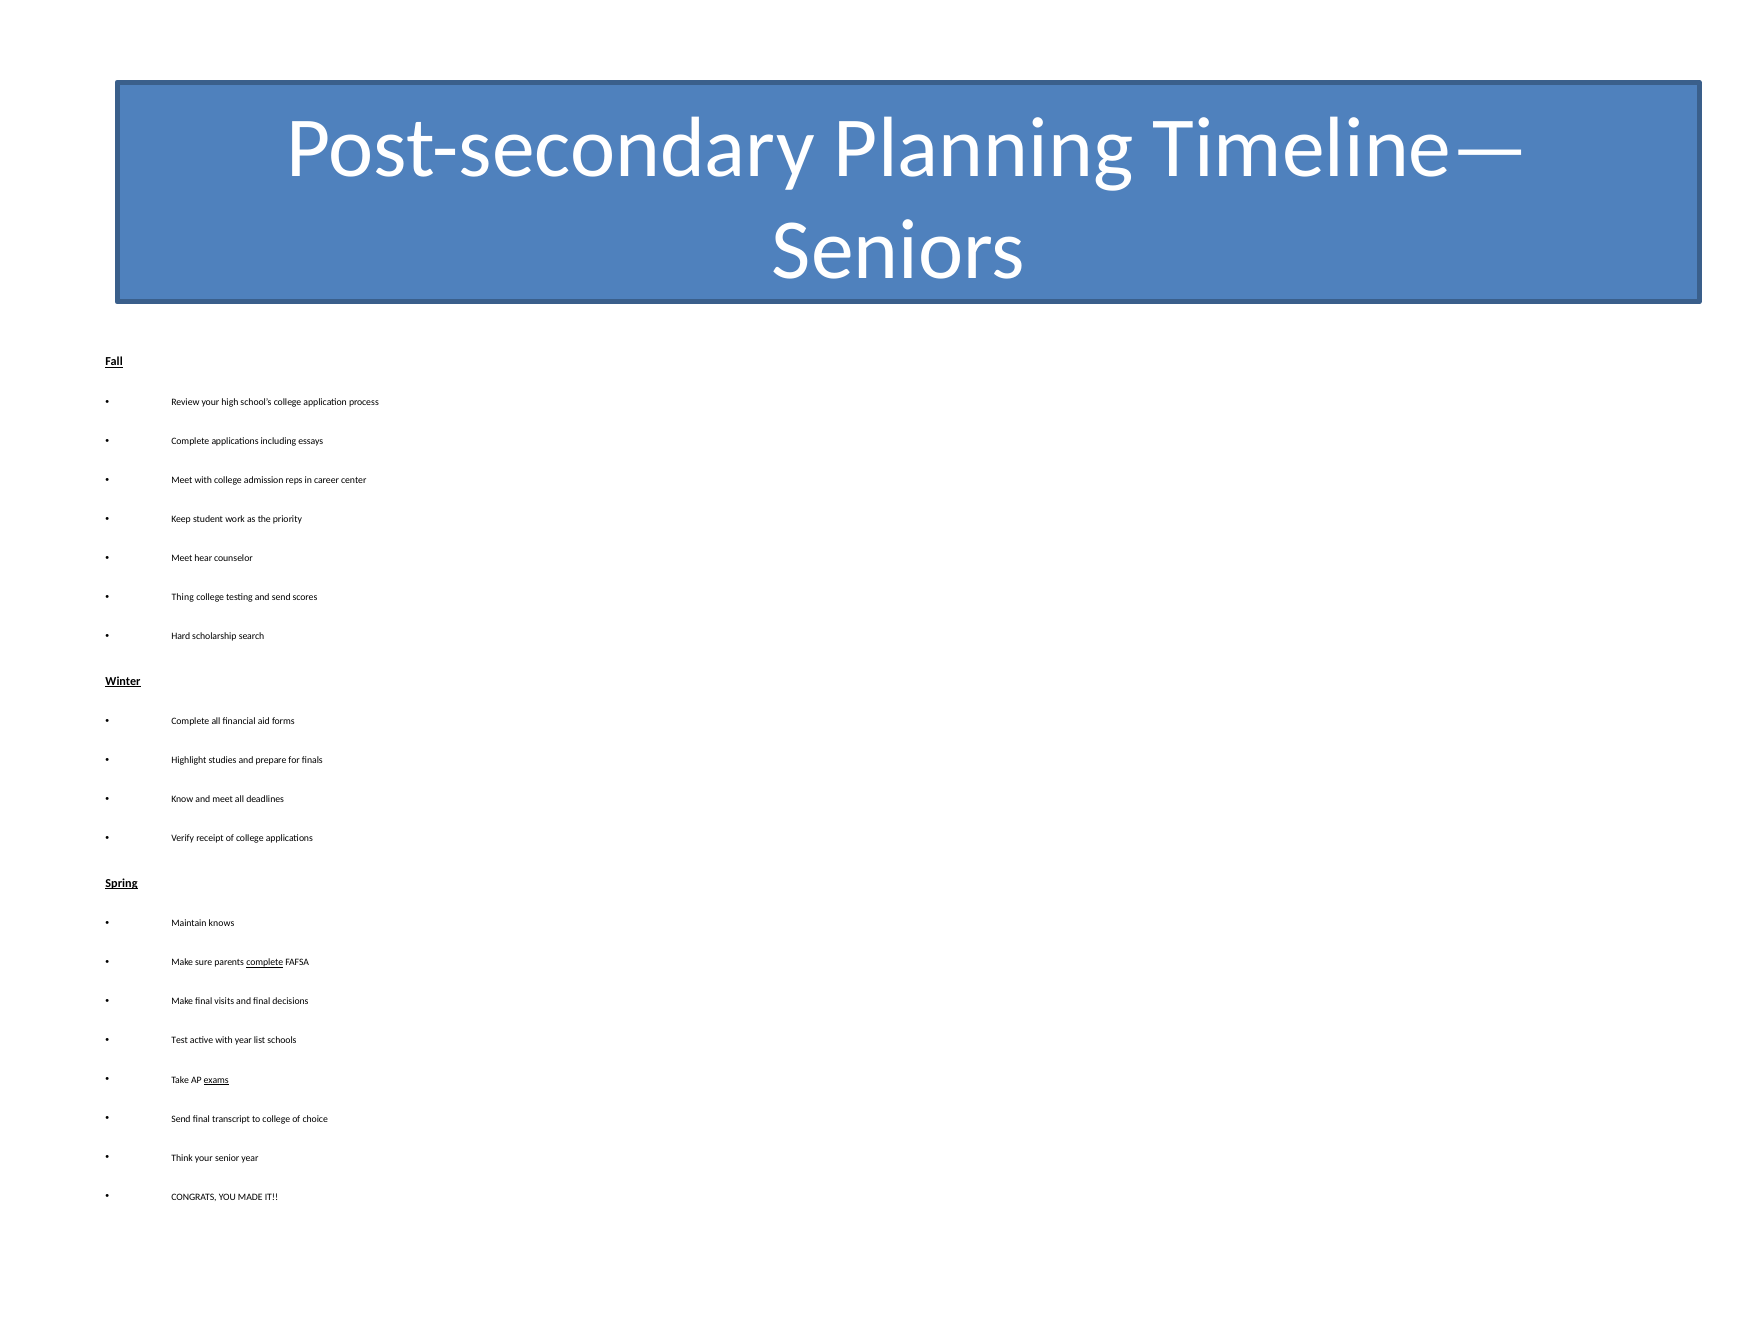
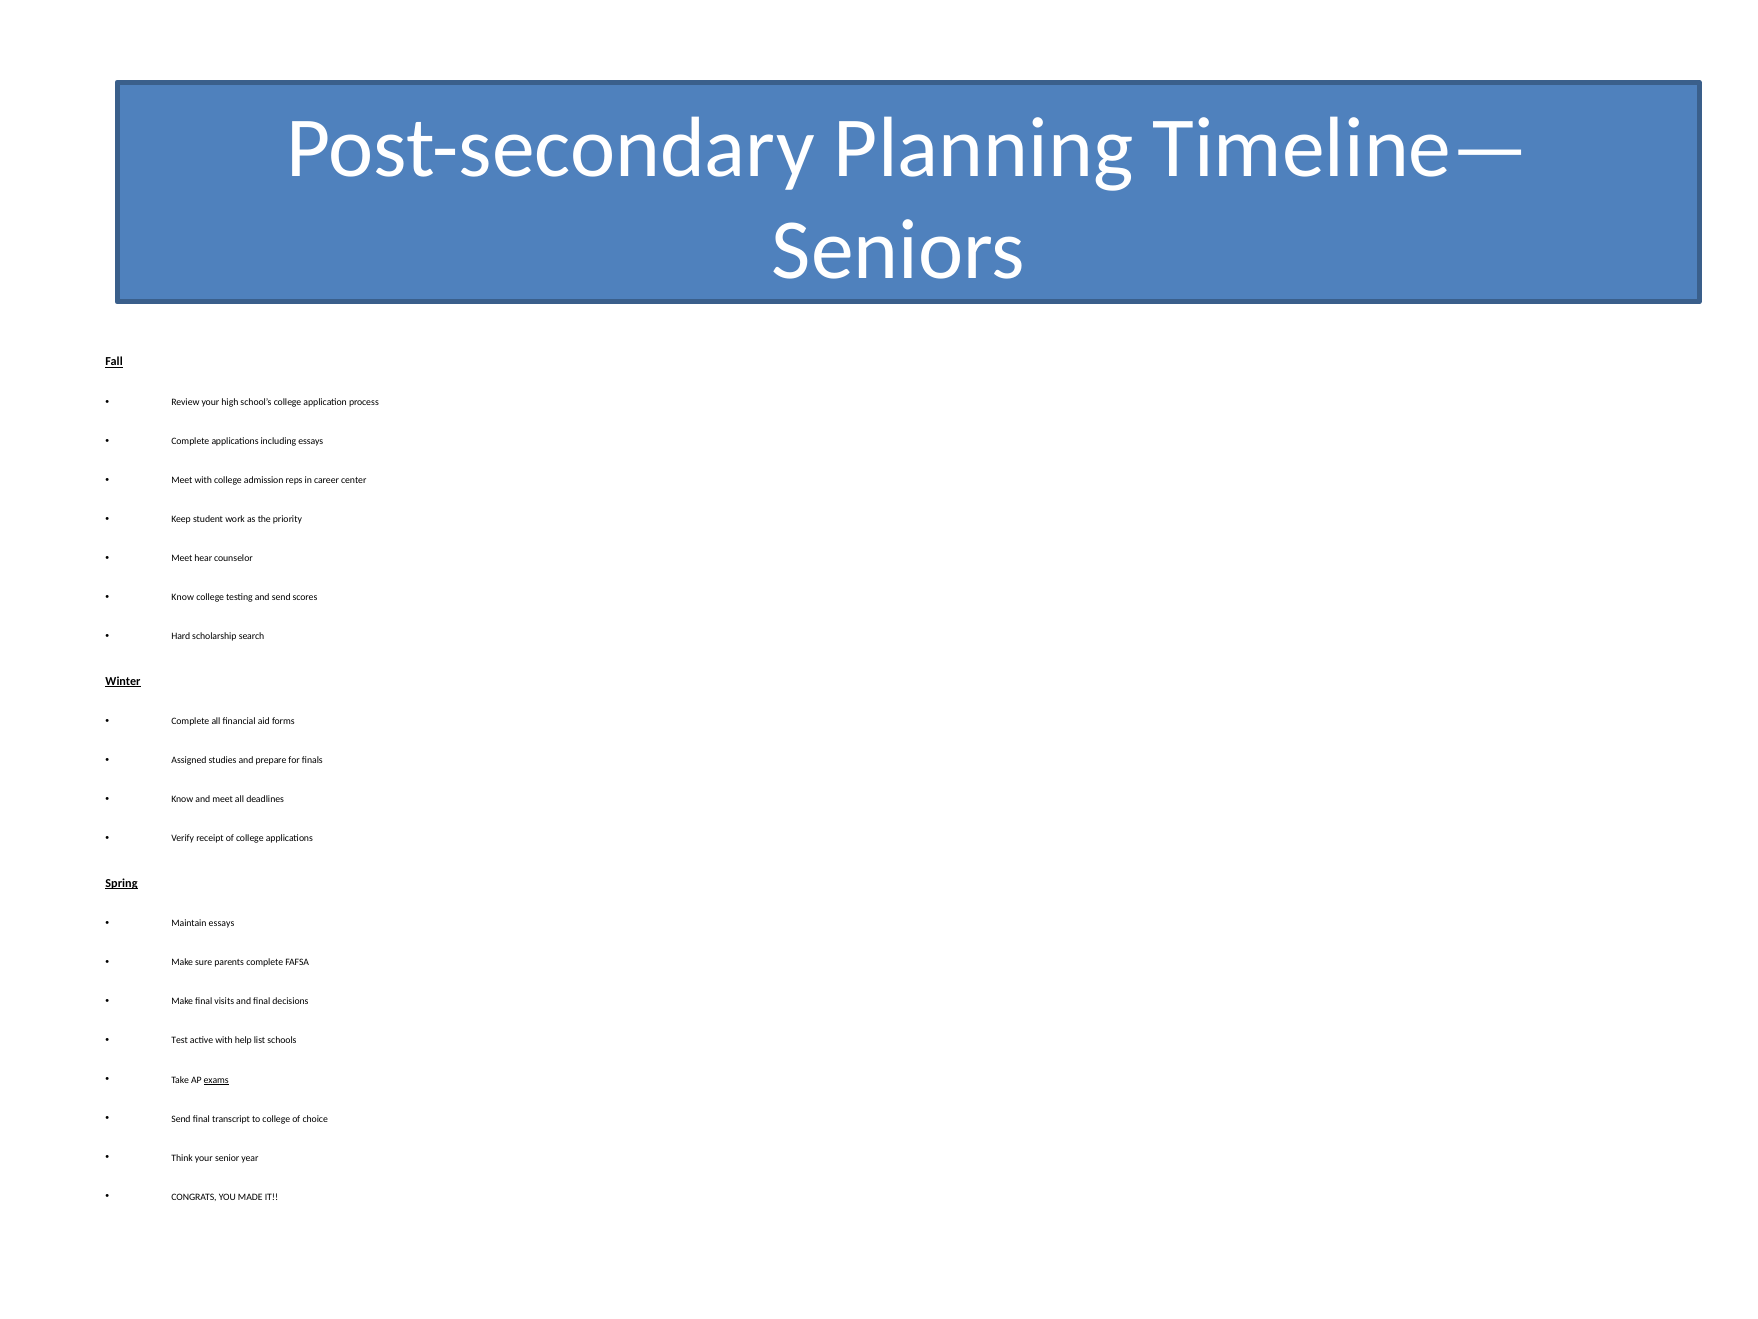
Thing at (183, 597): Thing -> Know
Highlight: Highlight -> Assigned
Maintain knows: knows -> essays
complete at (265, 962) underline: present -> none
with year: year -> help
